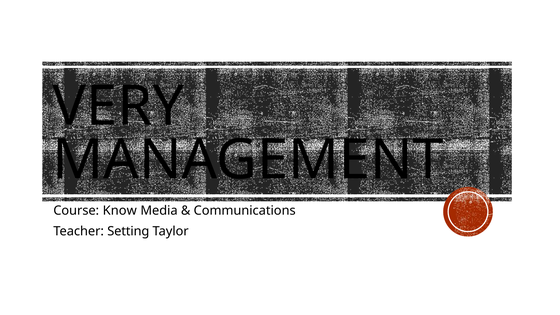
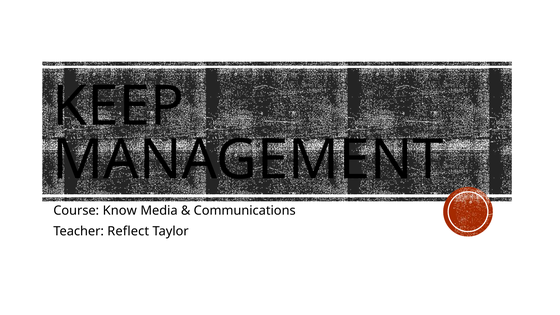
VERY: VERY -> KEEP
Setting: Setting -> Reflect
